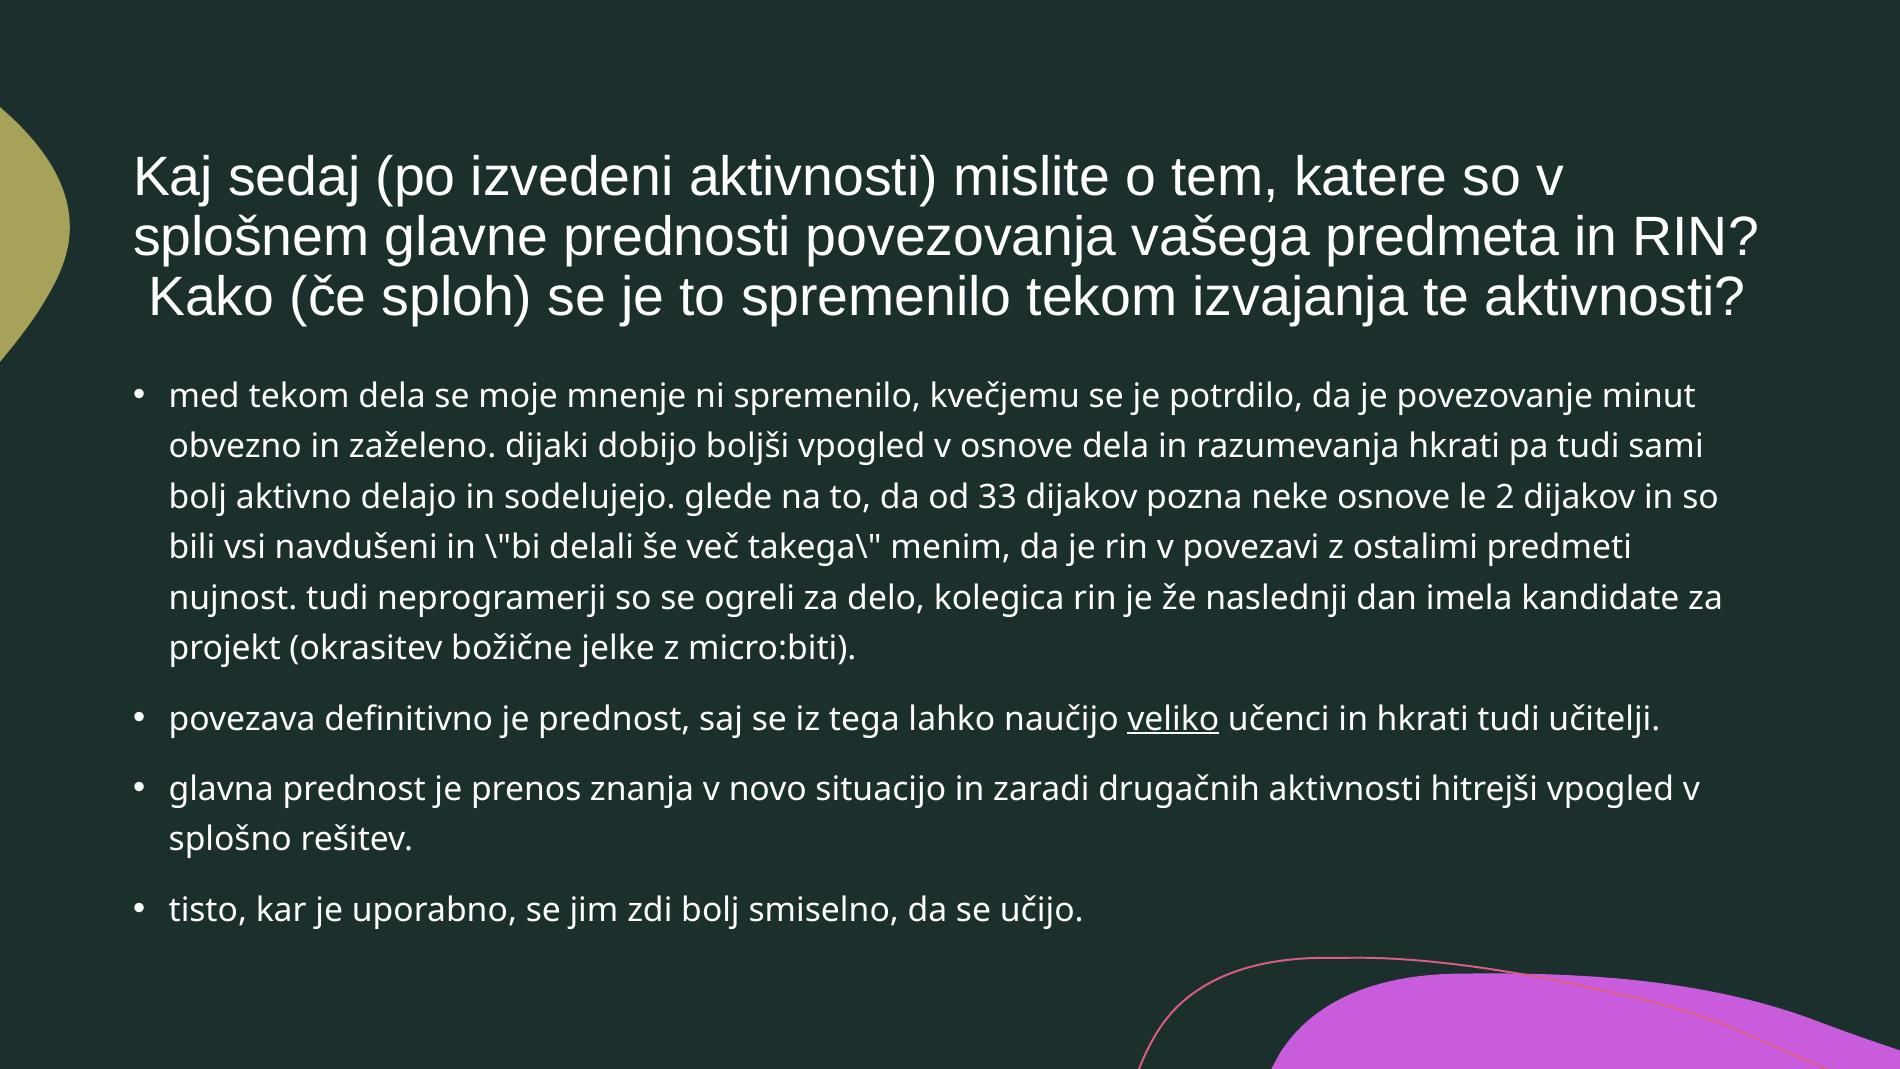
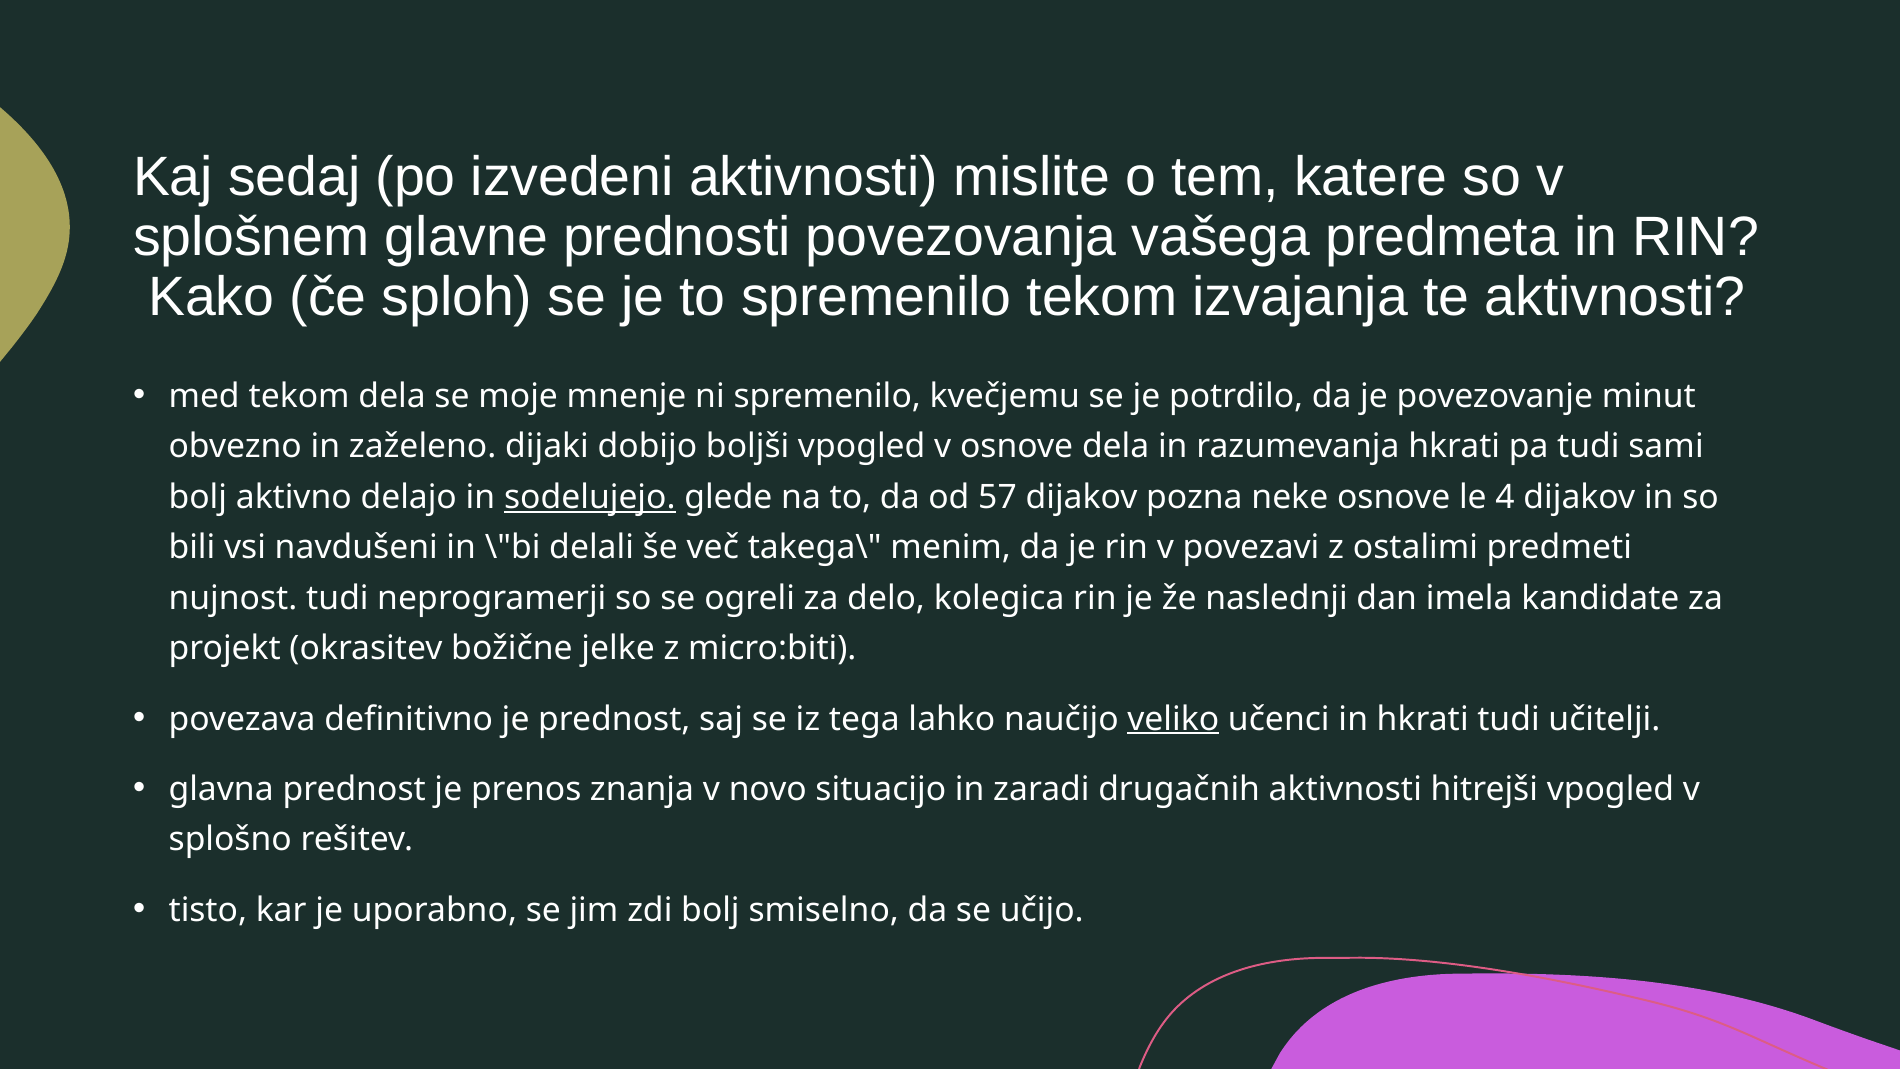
sodelujejo underline: none -> present
33: 33 -> 57
2: 2 -> 4
